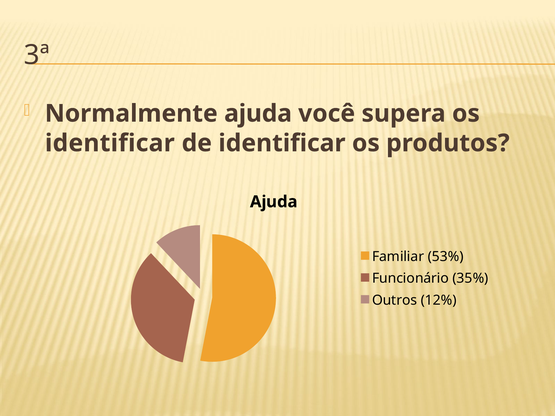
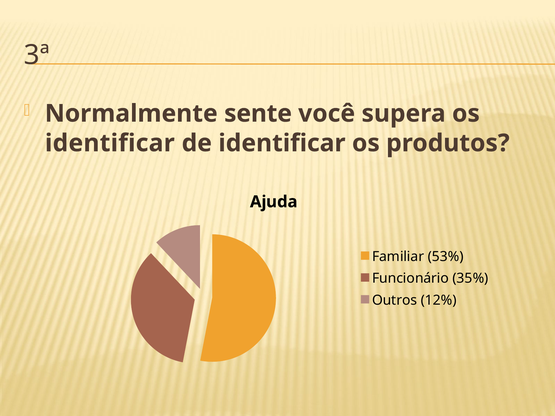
Normalmente ajuda: ajuda -> sente
